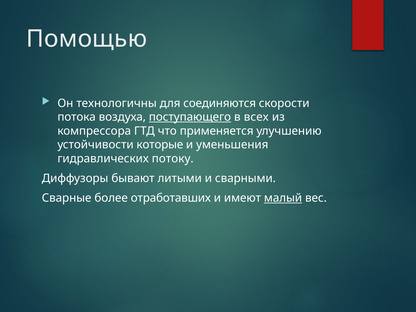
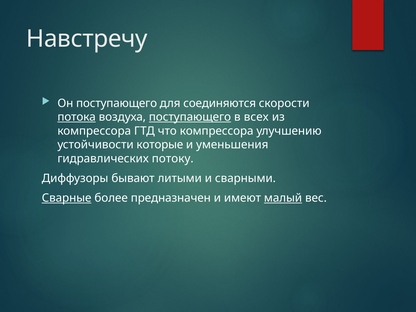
Помощью: Помощью -> Навстречу
Он технологичны: технологичны -> поступающего
потока underline: none -> present
что применяется: применяется -> компрессора
Сварные underline: none -> present
отработавших: отработавших -> предназначен
